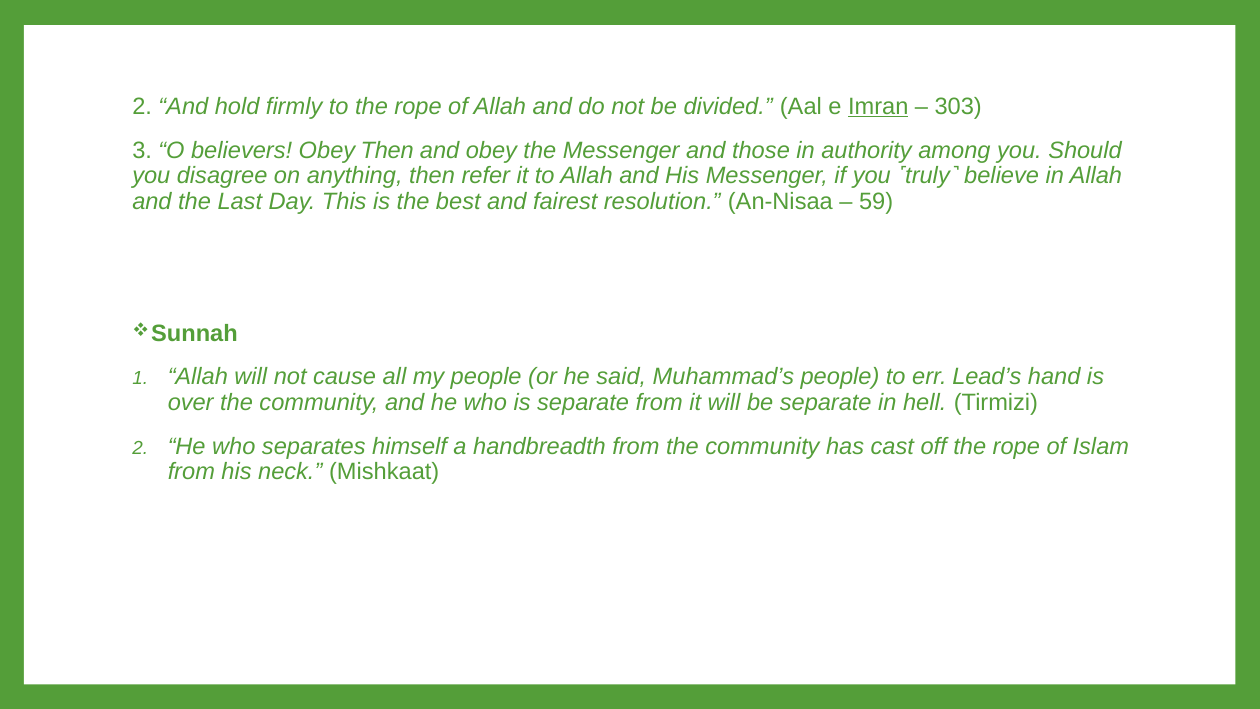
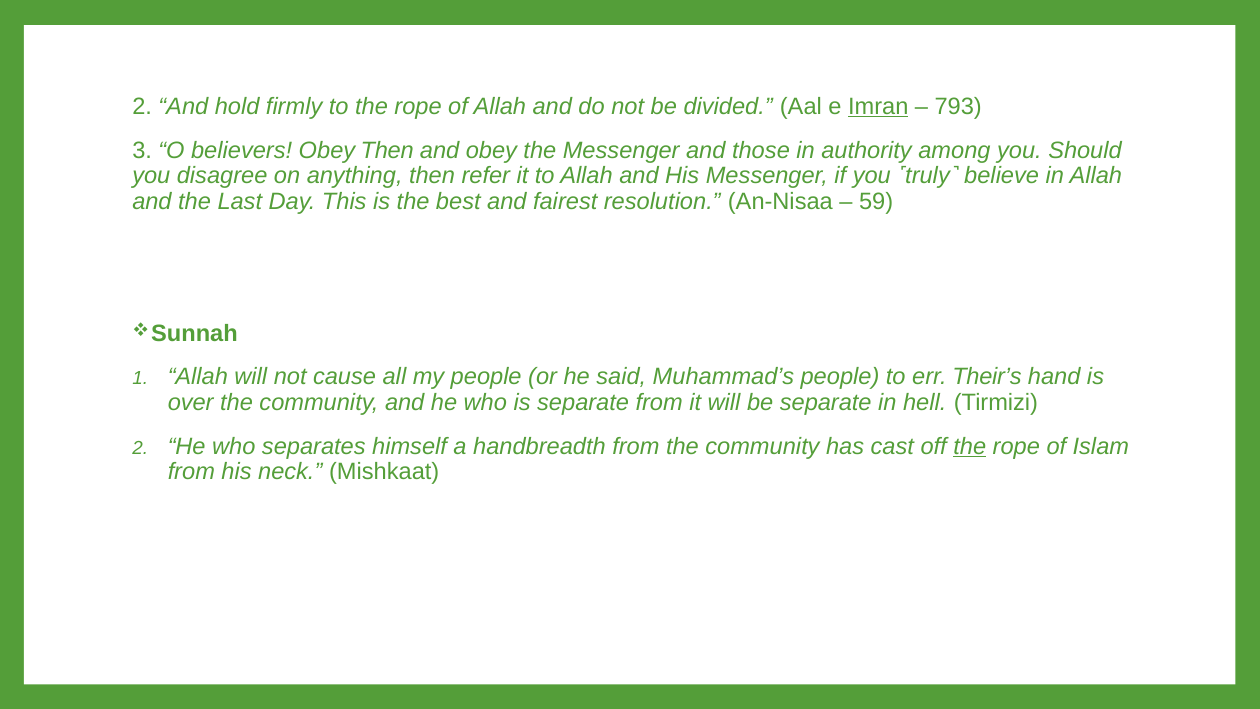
303: 303 -> 793
Lead’s: Lead’s -> Their’s
the at (970, 446) underline: none -> present
